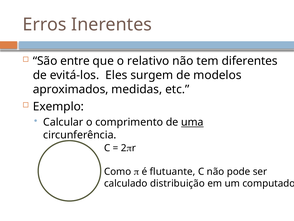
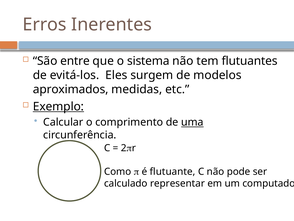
relativo: relativo -> sistema
diferentes: diferentes -> flutuantes
Exemplo underline: none -> present
distribuição: distribuição -> representar
